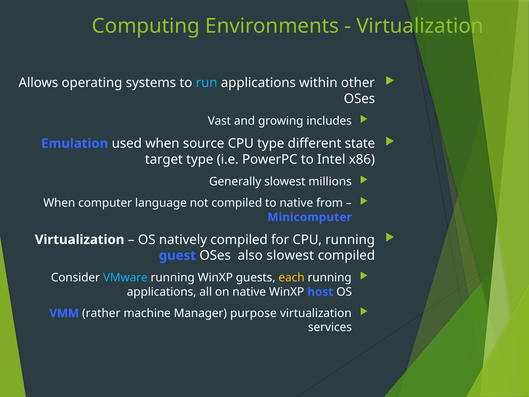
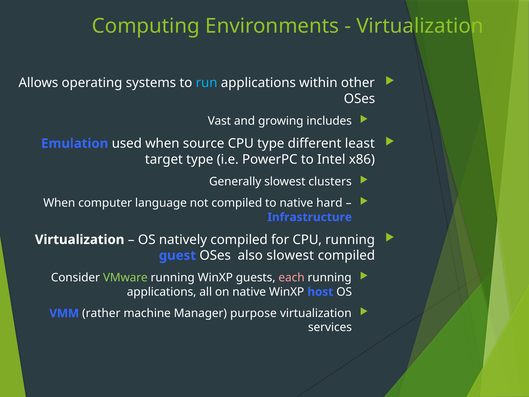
state: state -> least
millions: millions -> clusters
from: from -> hard
Minicomputer: Minicomputer -> Infrastructure
VMware colour: light blue -> light green
each colour: yellow -> pink
